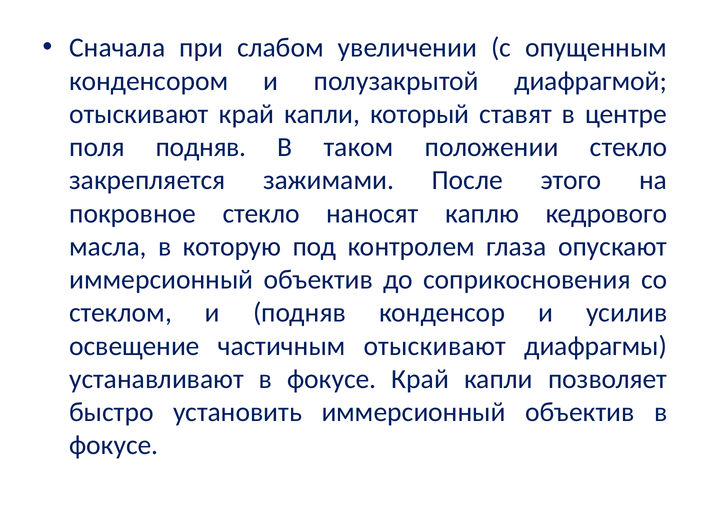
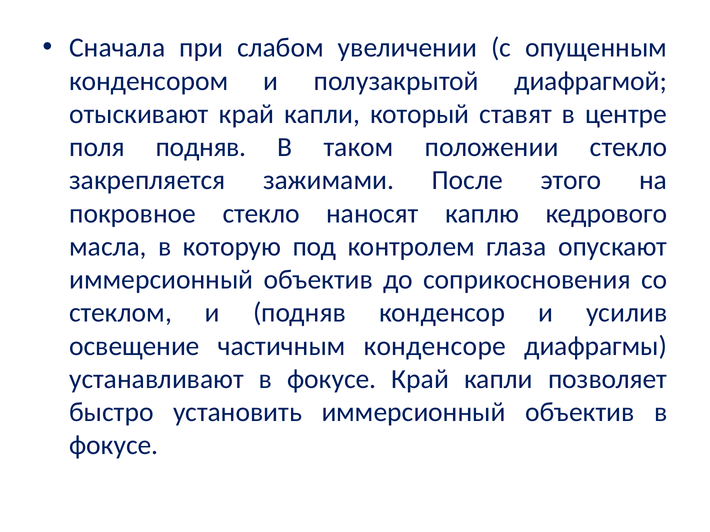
частичным отыскивают: отыскивают -> конденсоре
